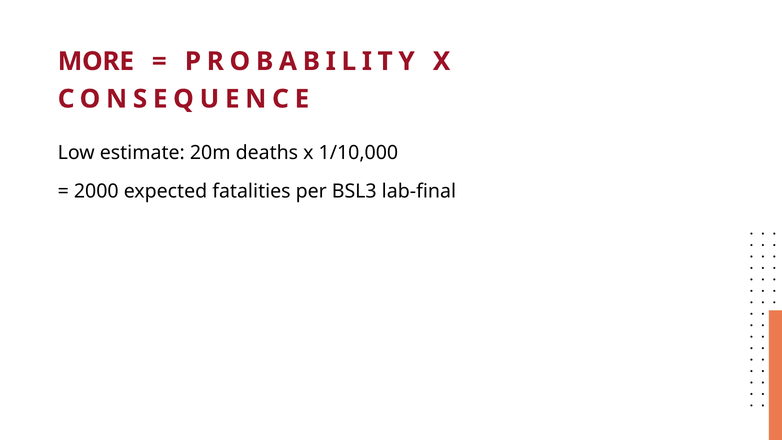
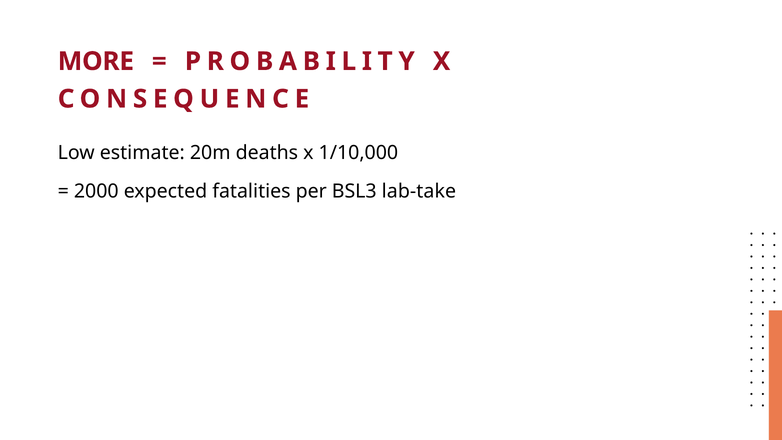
lab-final: lab-final -> lab-take
